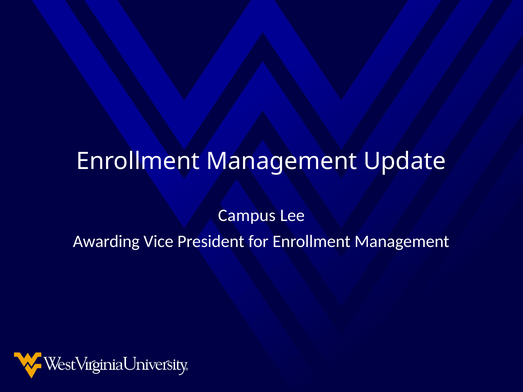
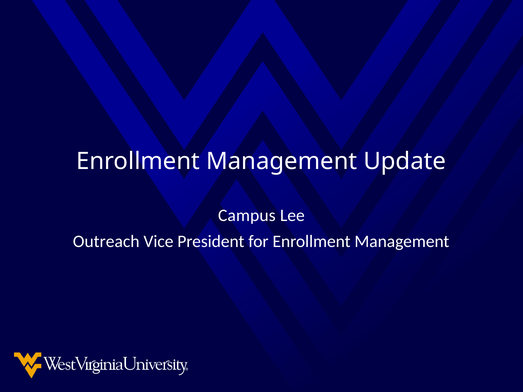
Awarding: Awarding -> Outreach
